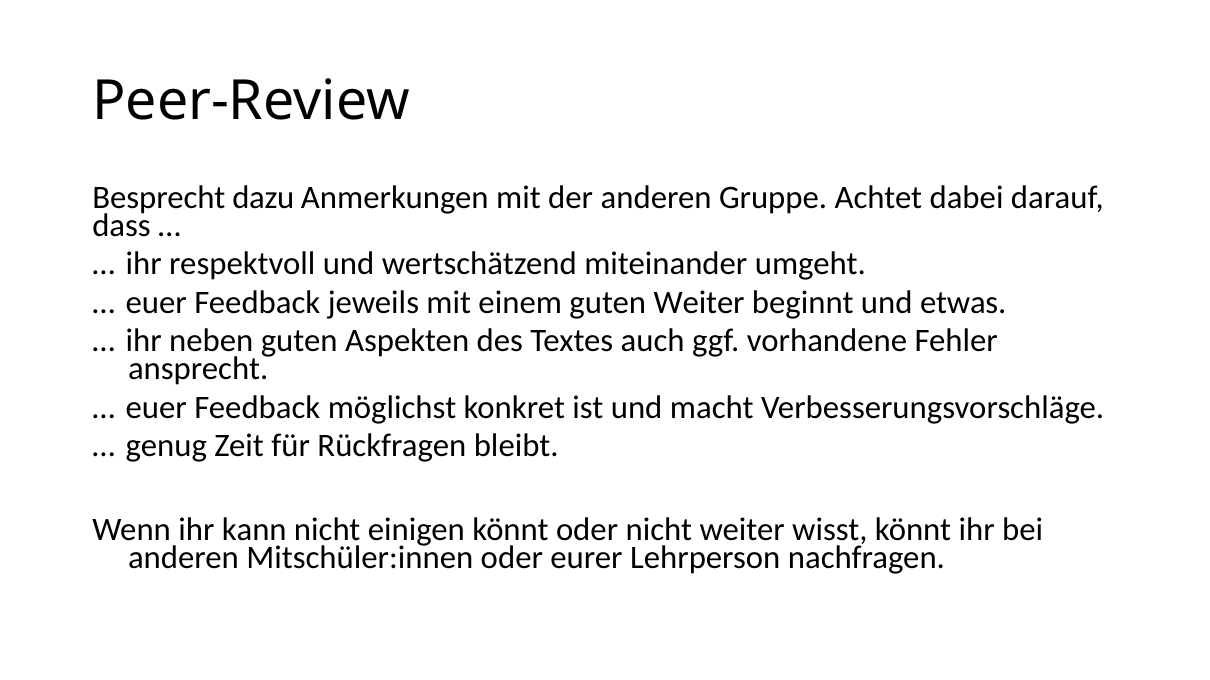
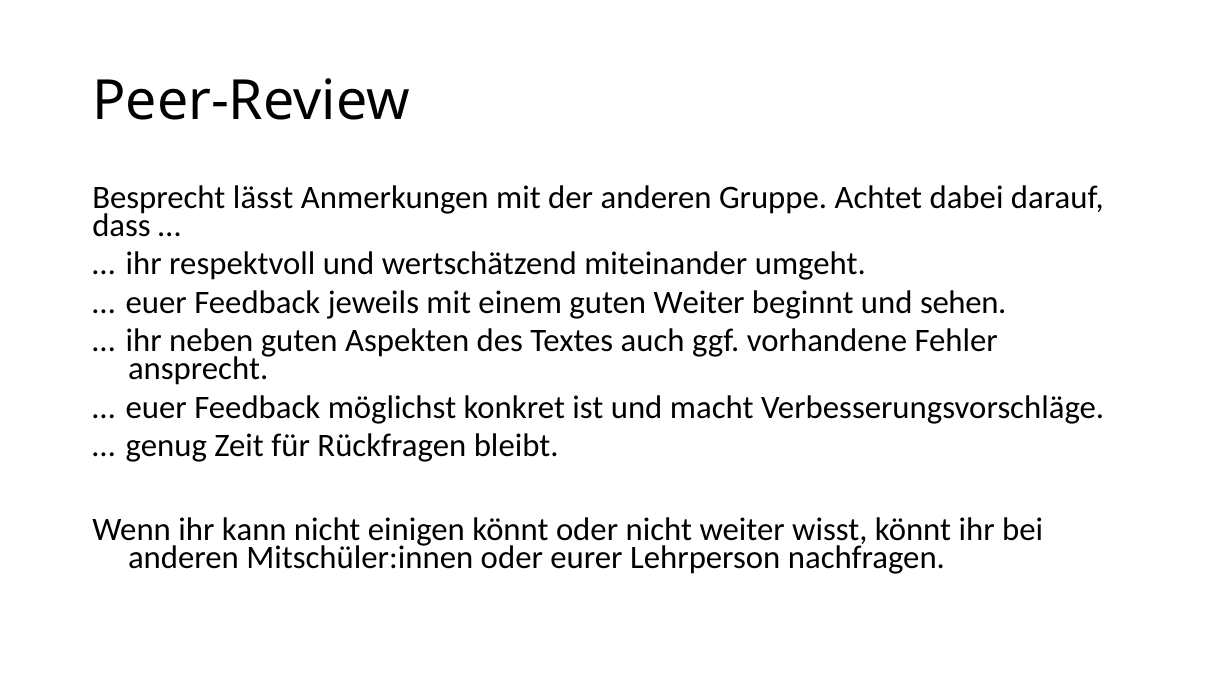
dazu: dazu -> lässt
etwas: etwas -> sehen
